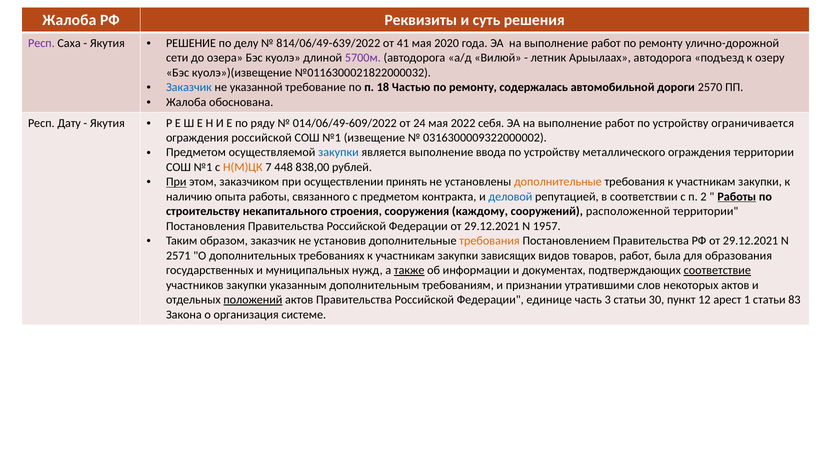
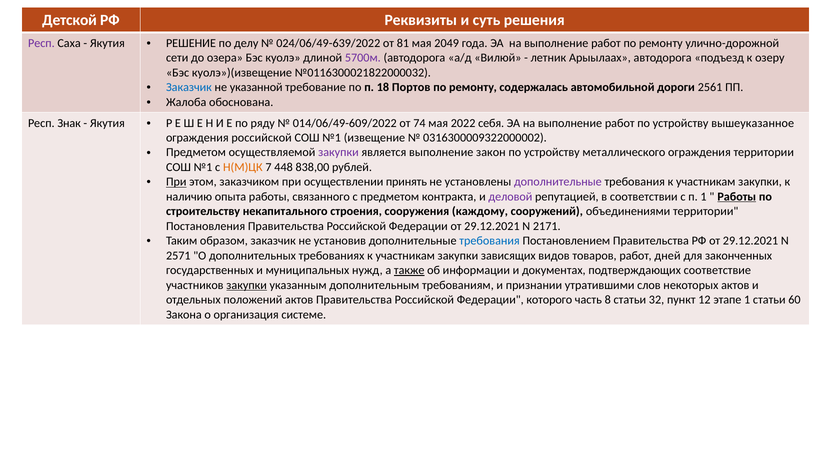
Жалоба at (69, 20): Жалоба -> Детской
814/06/49-639/2022: 814/06/49-639/2022 -> 024/06/49-639/2022
41: 41 -> 81
2020: 2020 -> 2049
Частью: Частью -> Портов
2570: 2570 -> 2561
Дату: Дату -> Знак
24: 24 -> 74
ограничивается: ограничивается -> вышеуказанное
закупки at (338, 153) colour: blue -> purple
ввода: ввода -> закон
дополнительные at (558, 182) colour: orange -> purple
деловой colour: blue -> purple
п 2: 2 -> 1
расположенной: расположенной -> объединениями
1957: 1957 -> 2171
требования at (490, 241) colour: orange -> blue
была: была -> дней
образования: образования -> законченных
соответствие underline: present -> none
закупки at (247, 285) underline: none -> present
положений underline: present -> none
единице: единице -> которого
3: 3 -> 8
30: 30 -> 32
арест: арест -> этапе
83: 83 -> 60
